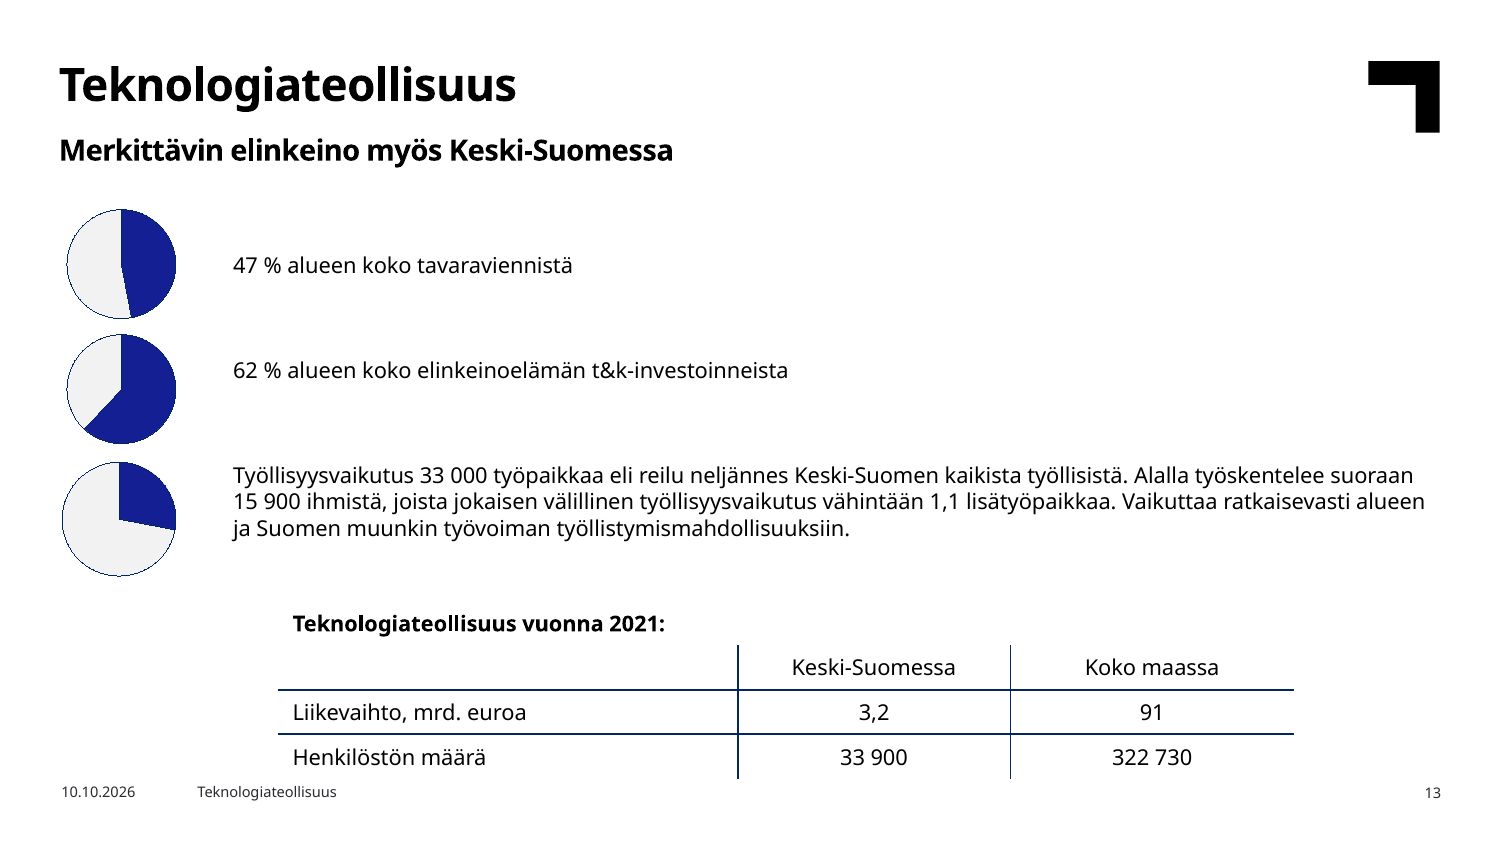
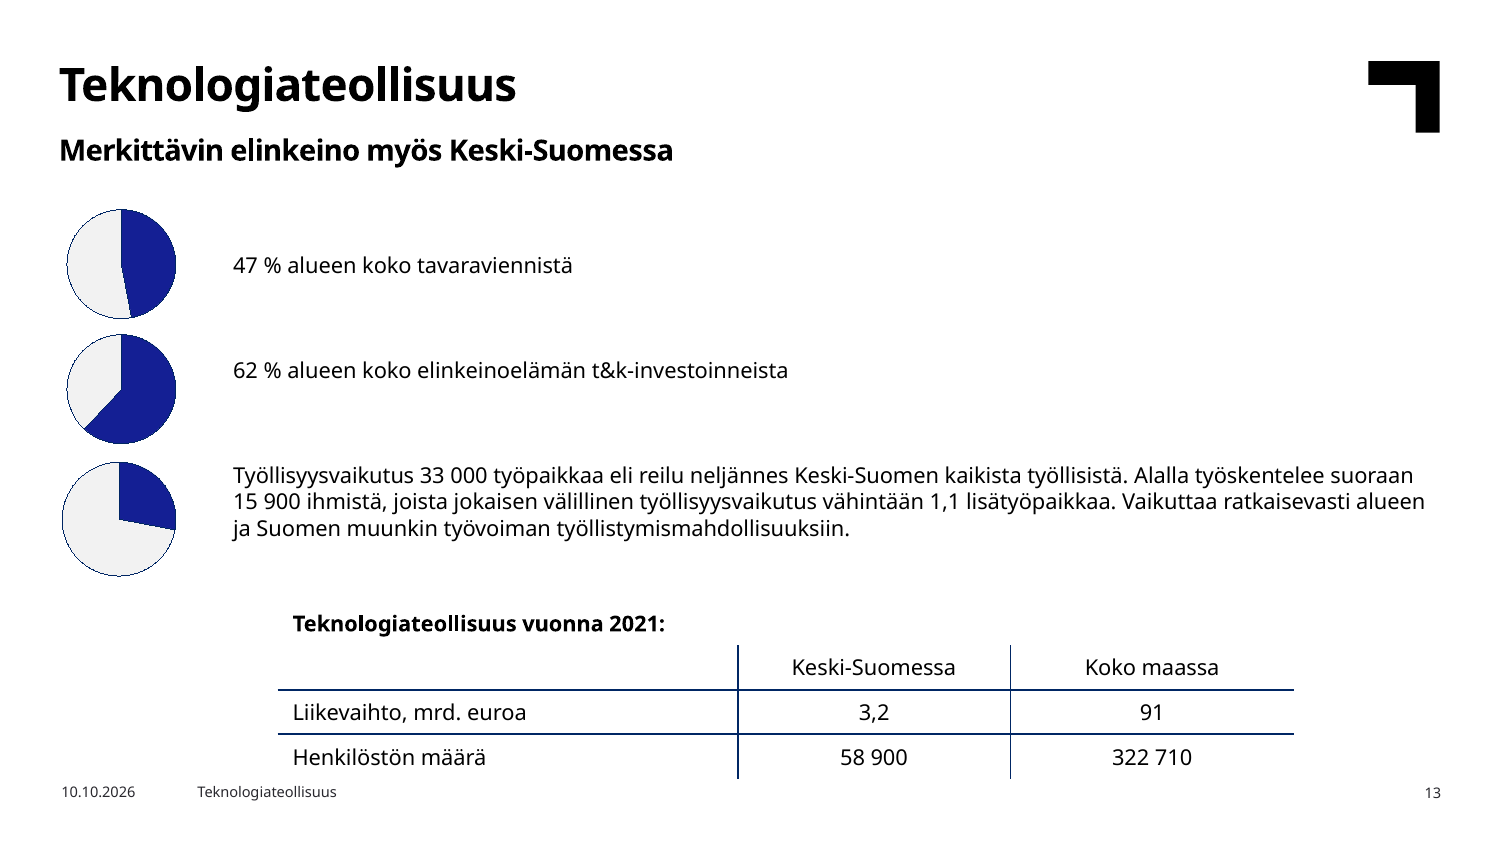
määrä 33: 33 -> 58
730: 730 -> 710
